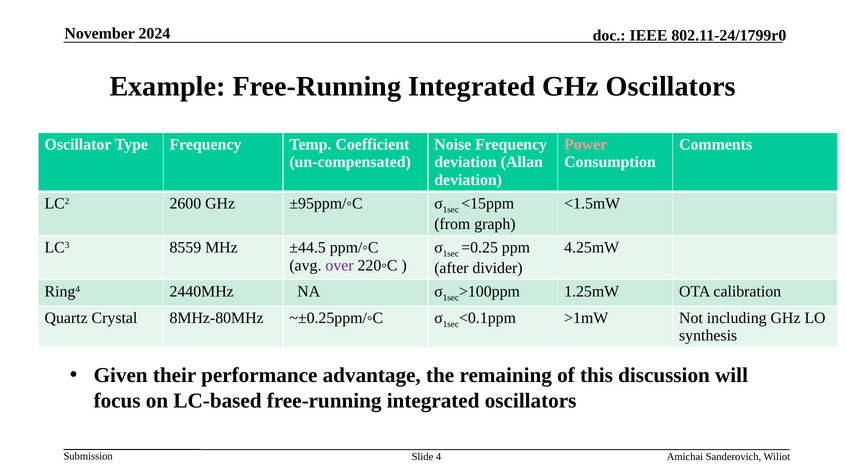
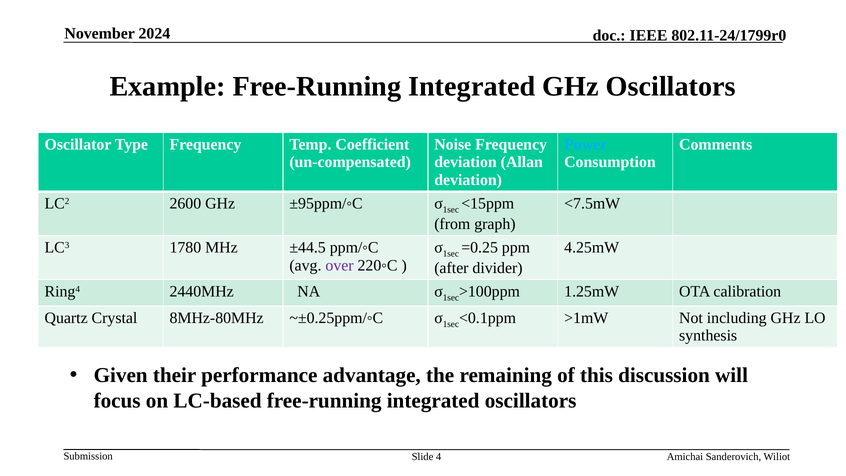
Power colour: pink -> light blue
<1.5mW: <1.5mW -> <7.5mW
8559: 8559 -> 1780
